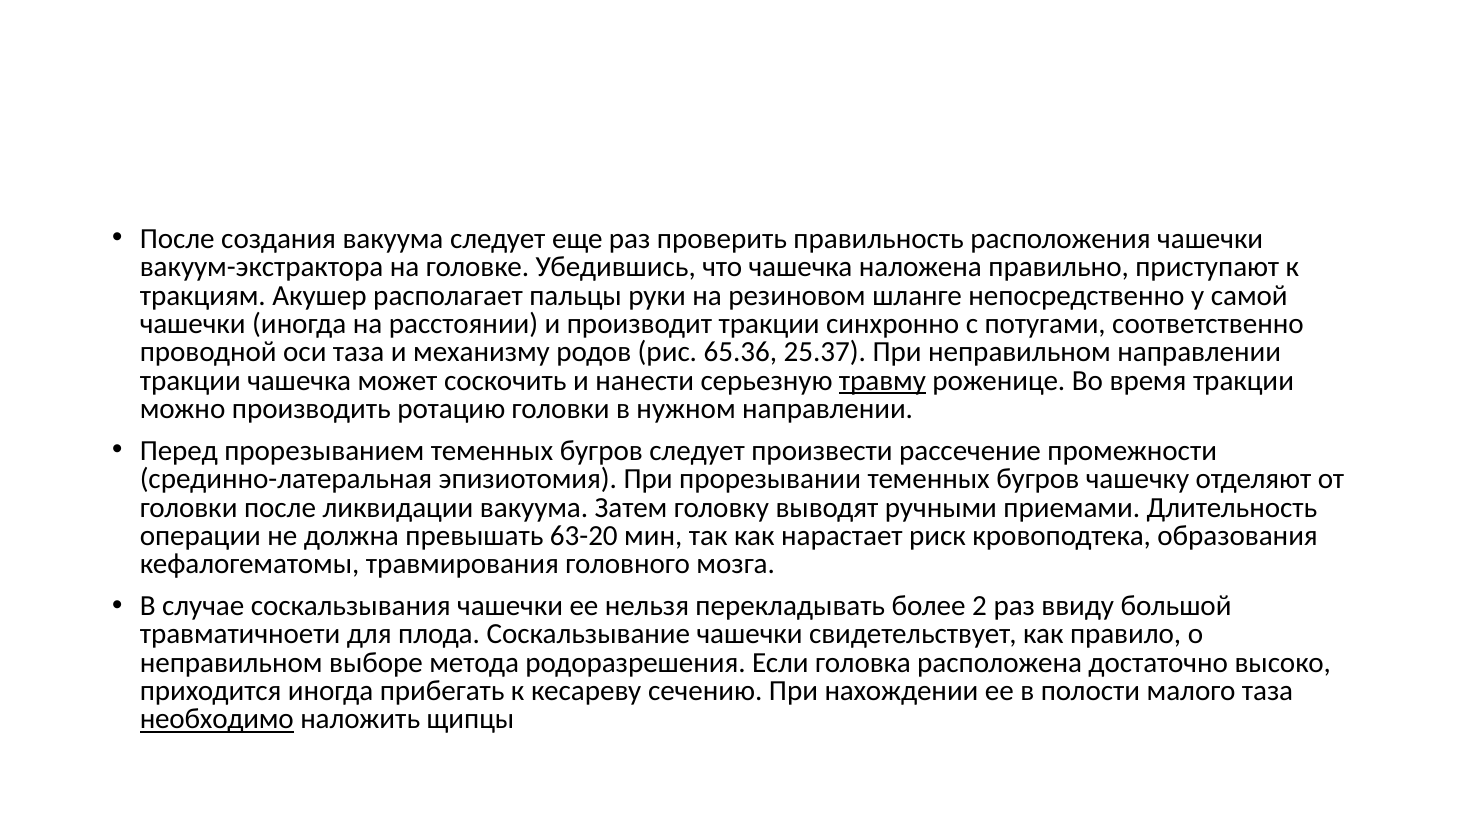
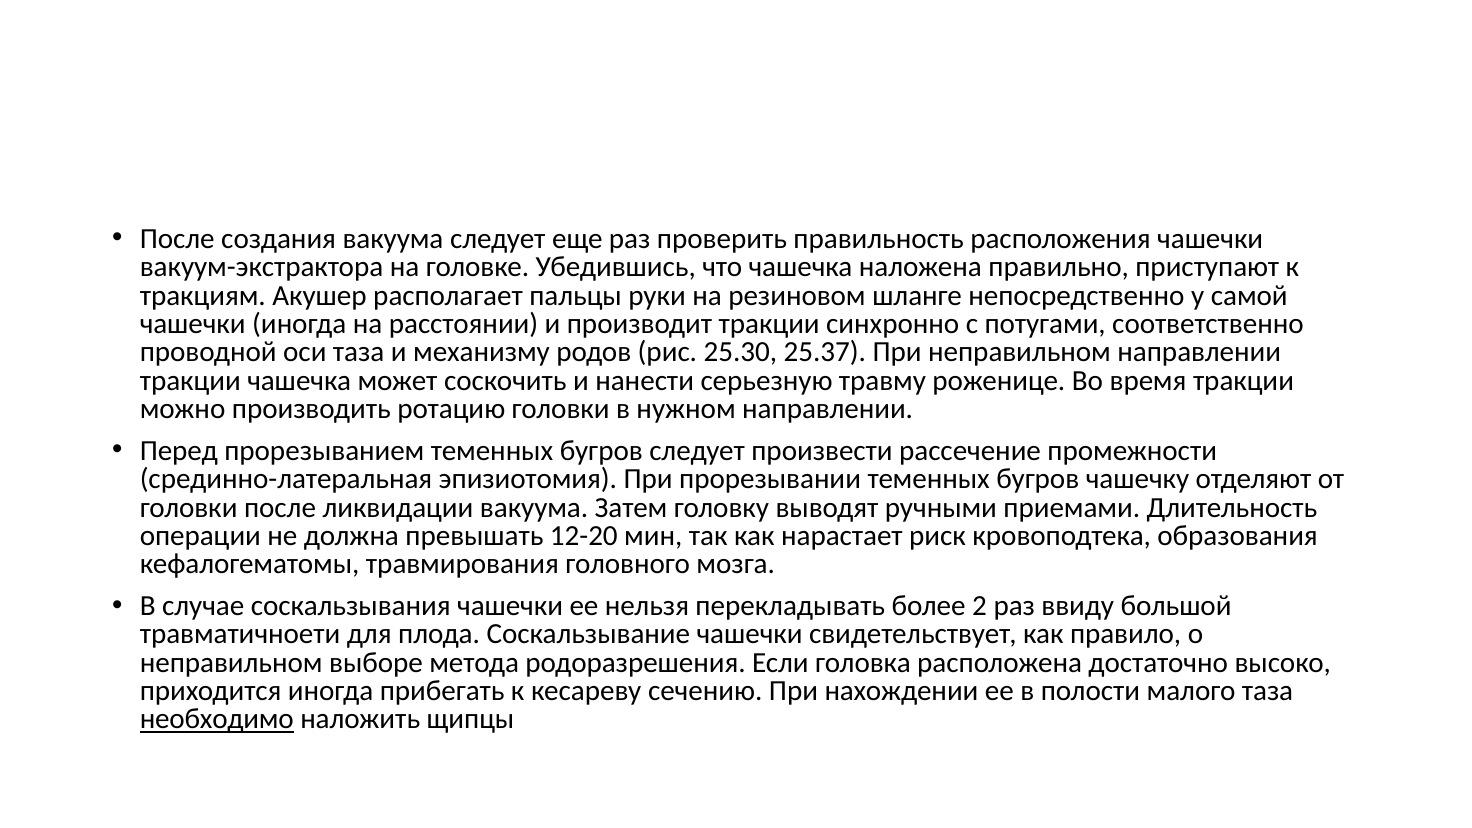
65.36: 65.36 -> 25.30
травму underline: present -> none
63-20: 63-20 -> 12-20
